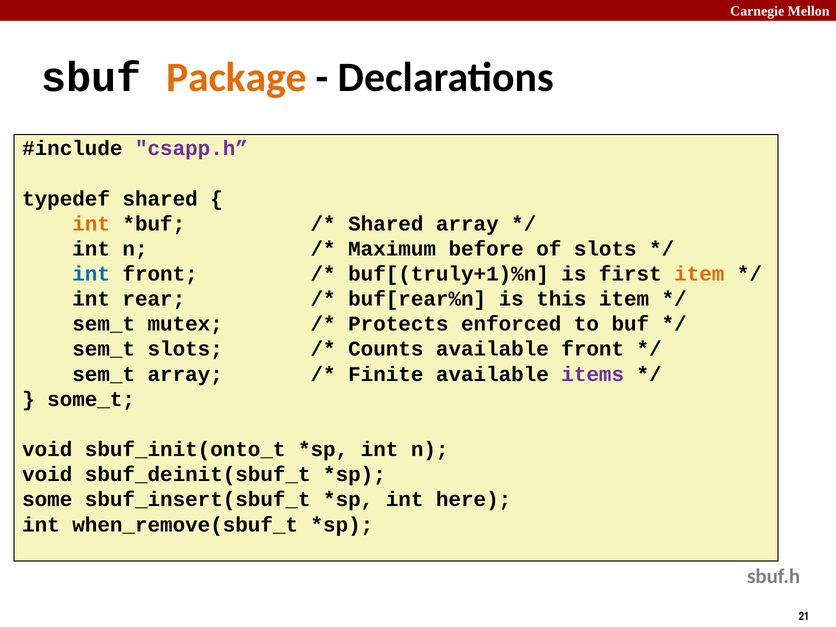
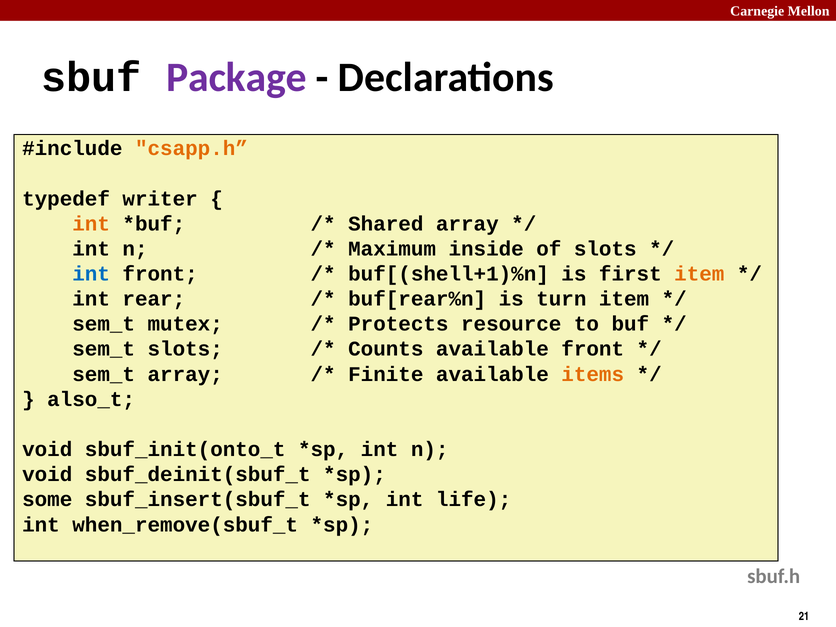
Package colour: orange -> purple
csapp.h colour: purple -> orange
typedef shared: shared -> writer
before: before -> inside
buf[(truly+1)%n: buf[(truly+1)%n -> buf[(shell+1)%n
this: this -> turn
enforced: enforced -> resource
items colour: purple -> orange
some_t: some_t -> also_t
here: here -> life
